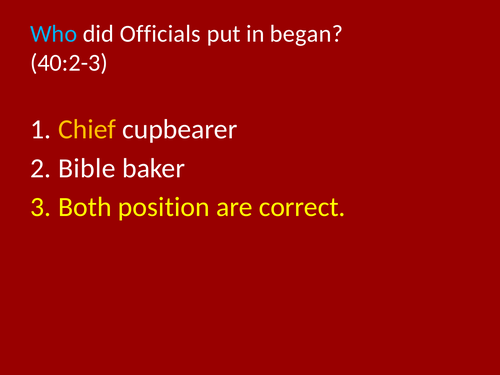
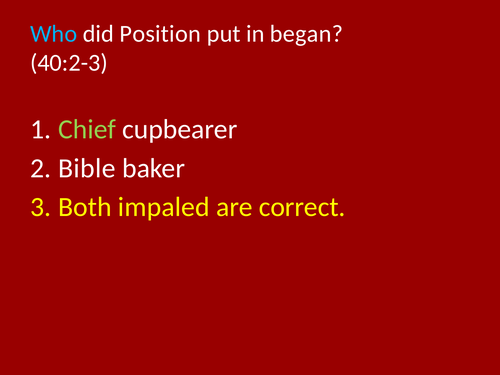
Officials: Officials -> Position
Chief colour: yellow -> light green
position: position -> impaled
